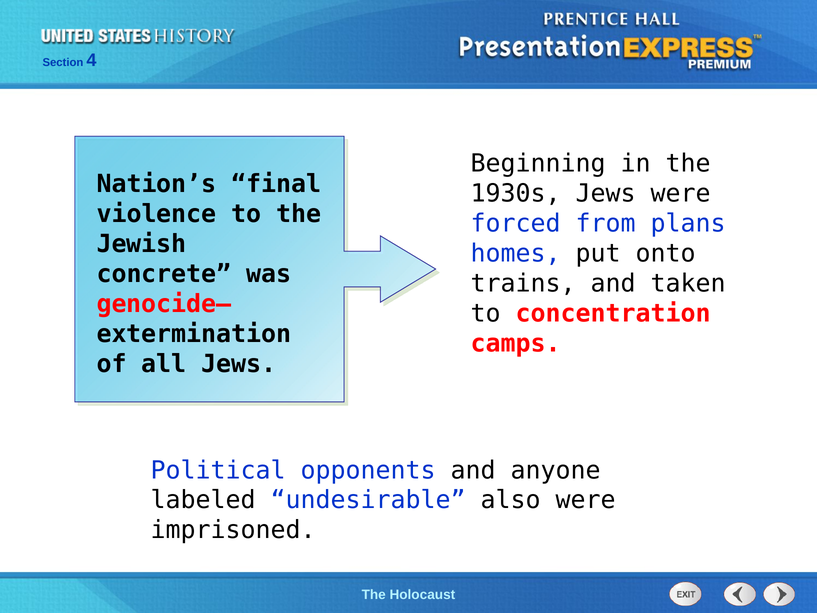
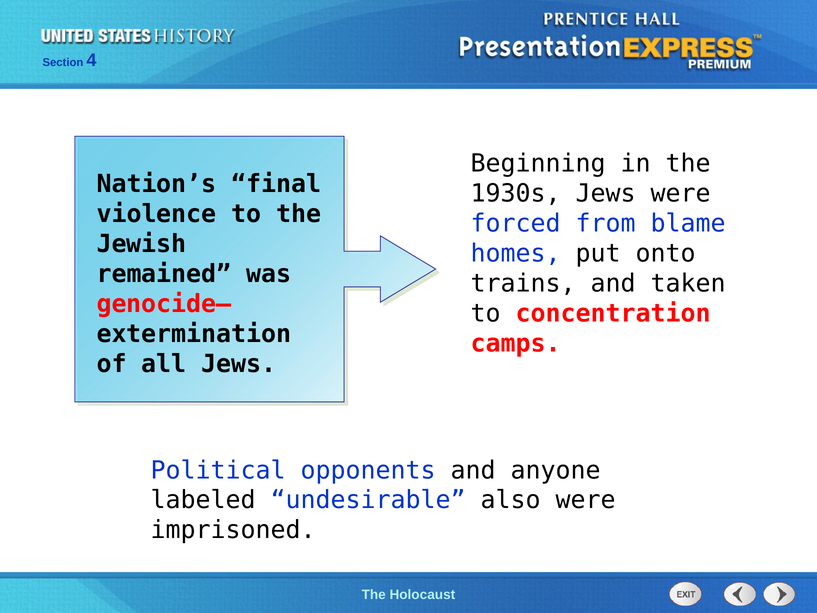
plans: plans -> blame
concrete: concrete -> remained
